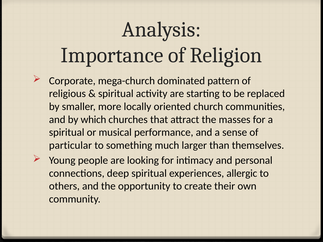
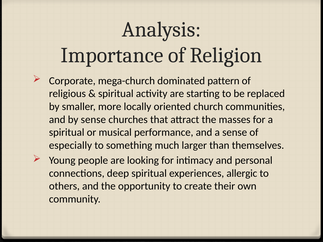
by which: which -> sense
particular: particular -> especially
